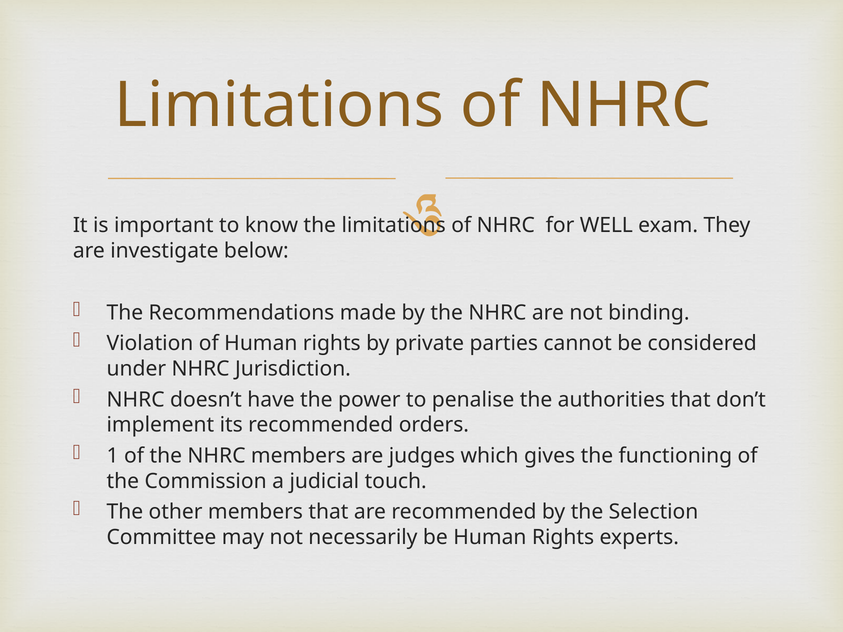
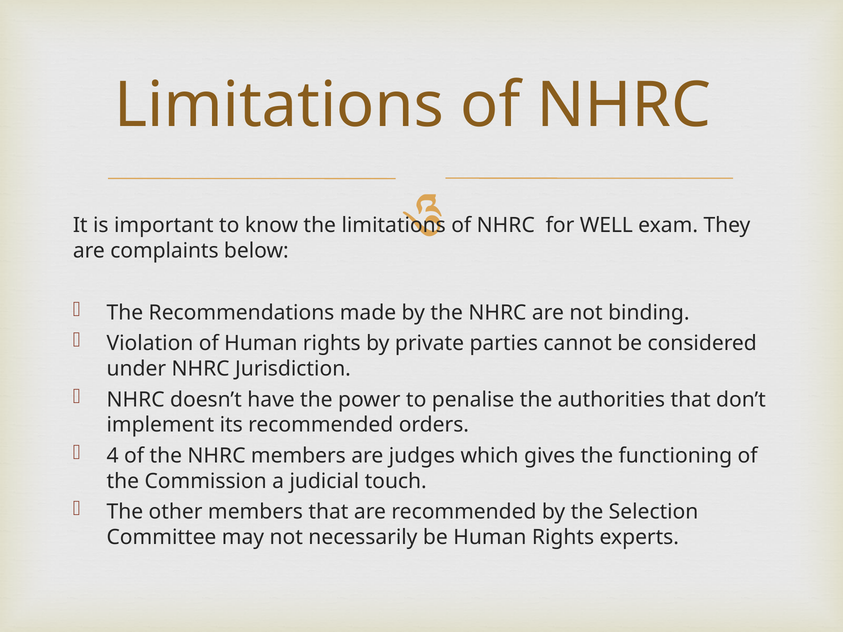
investigate: investigate -> complaints
1: 1 -> 4
